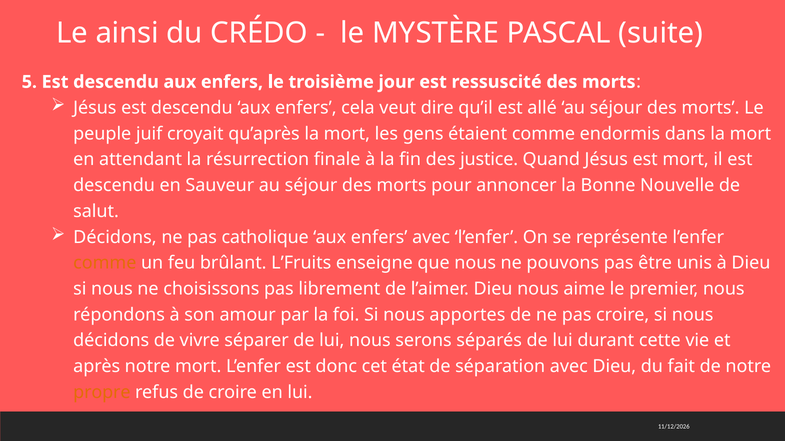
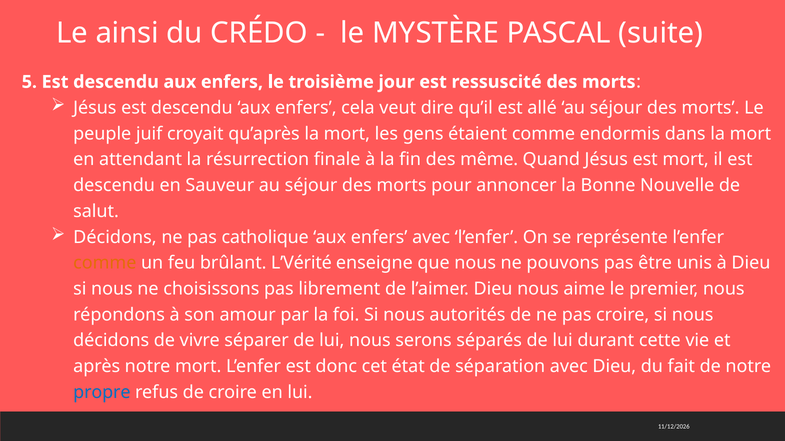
justice: justice -> même
L’Fruits: L’Fruits -> L’Vérité
apportes: apportes -> autorités
propre colour: orange -> blue
